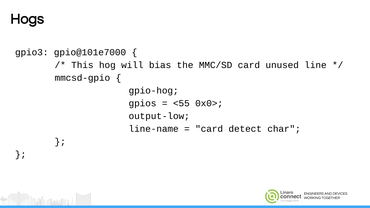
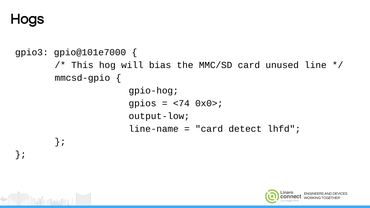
<55: <55 -> <74
char: char -> lhfd
